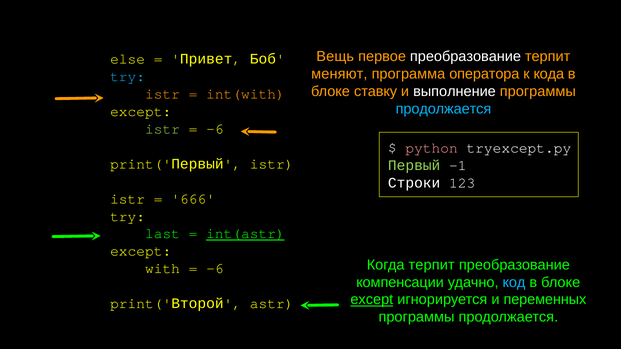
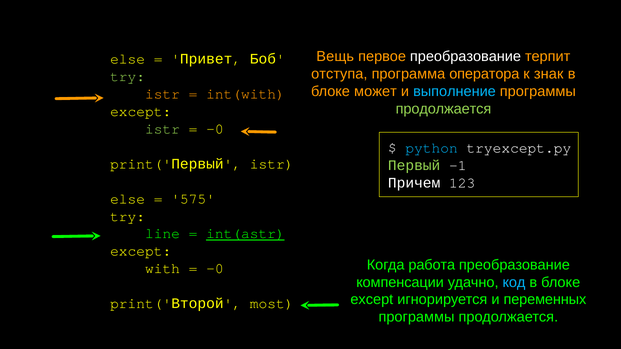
меняют: меняют -> отступа
кода: кода -> знак
try at (128, 77) colour: light blue -> light green
ставку: ставку -> может
выполнение colour: white -> light blue
продолжается at (443, 109) colour: light blue -> light green
-6 at (215, 129): -6 -> -0
python colour: pink -> light blue
Строки: Строки -> Причем
istr at (128, 199): istr -> else
666: 666 -> 575
last: last -> line
Когда терпит: терпит -> работа
-6 at (215, 269): -6 -> -0
except at (372, 300) underline: present -> none
astr: astr -> most
